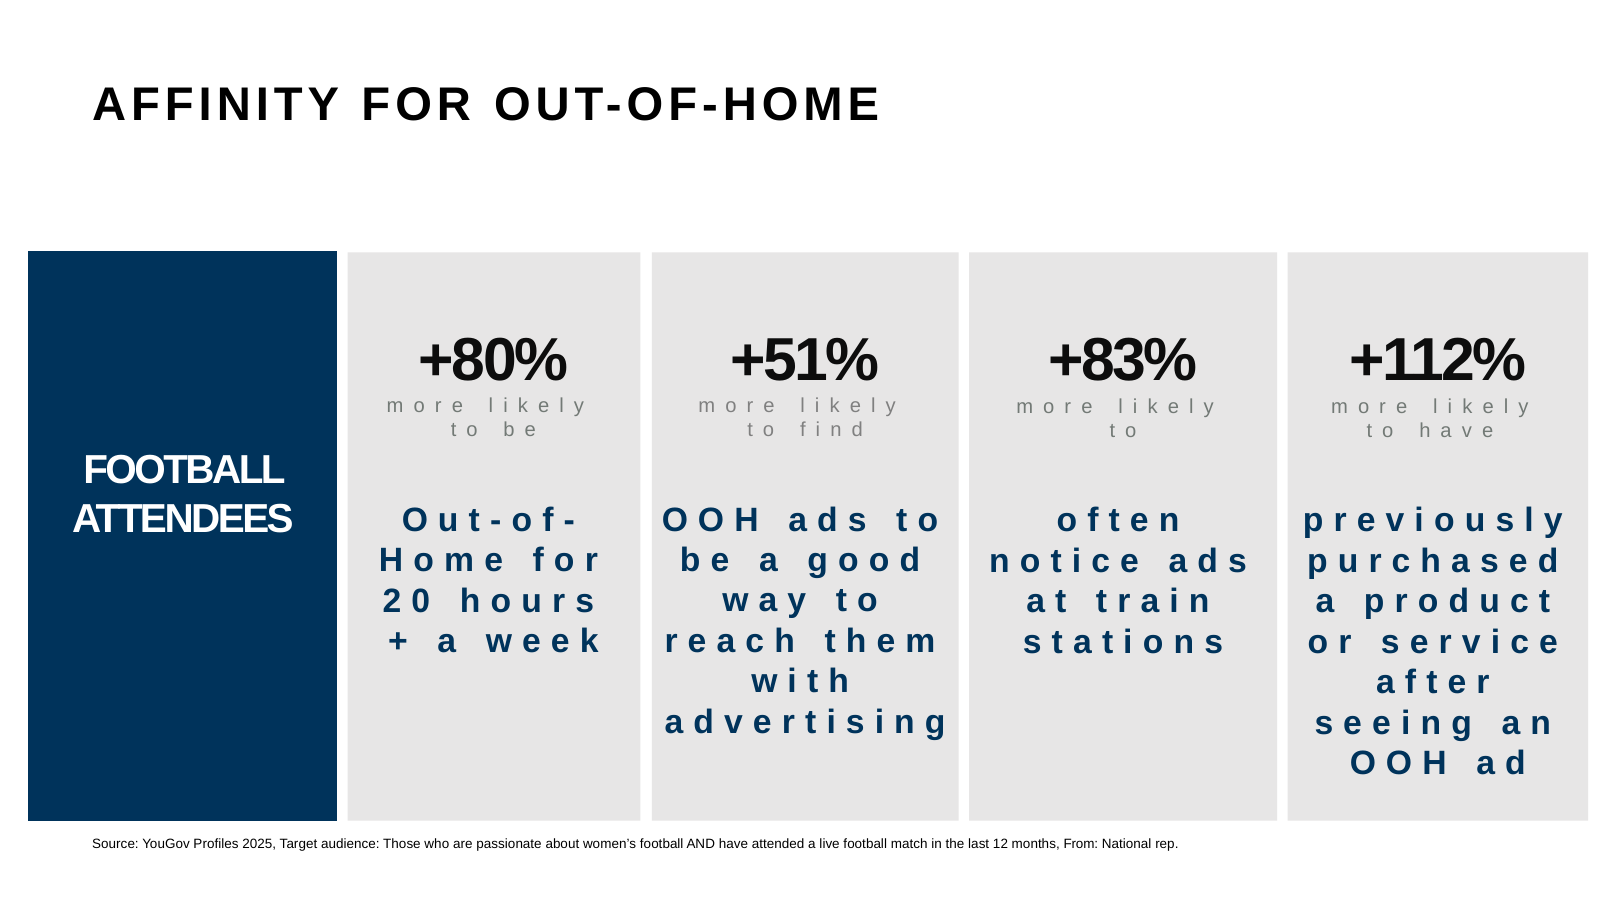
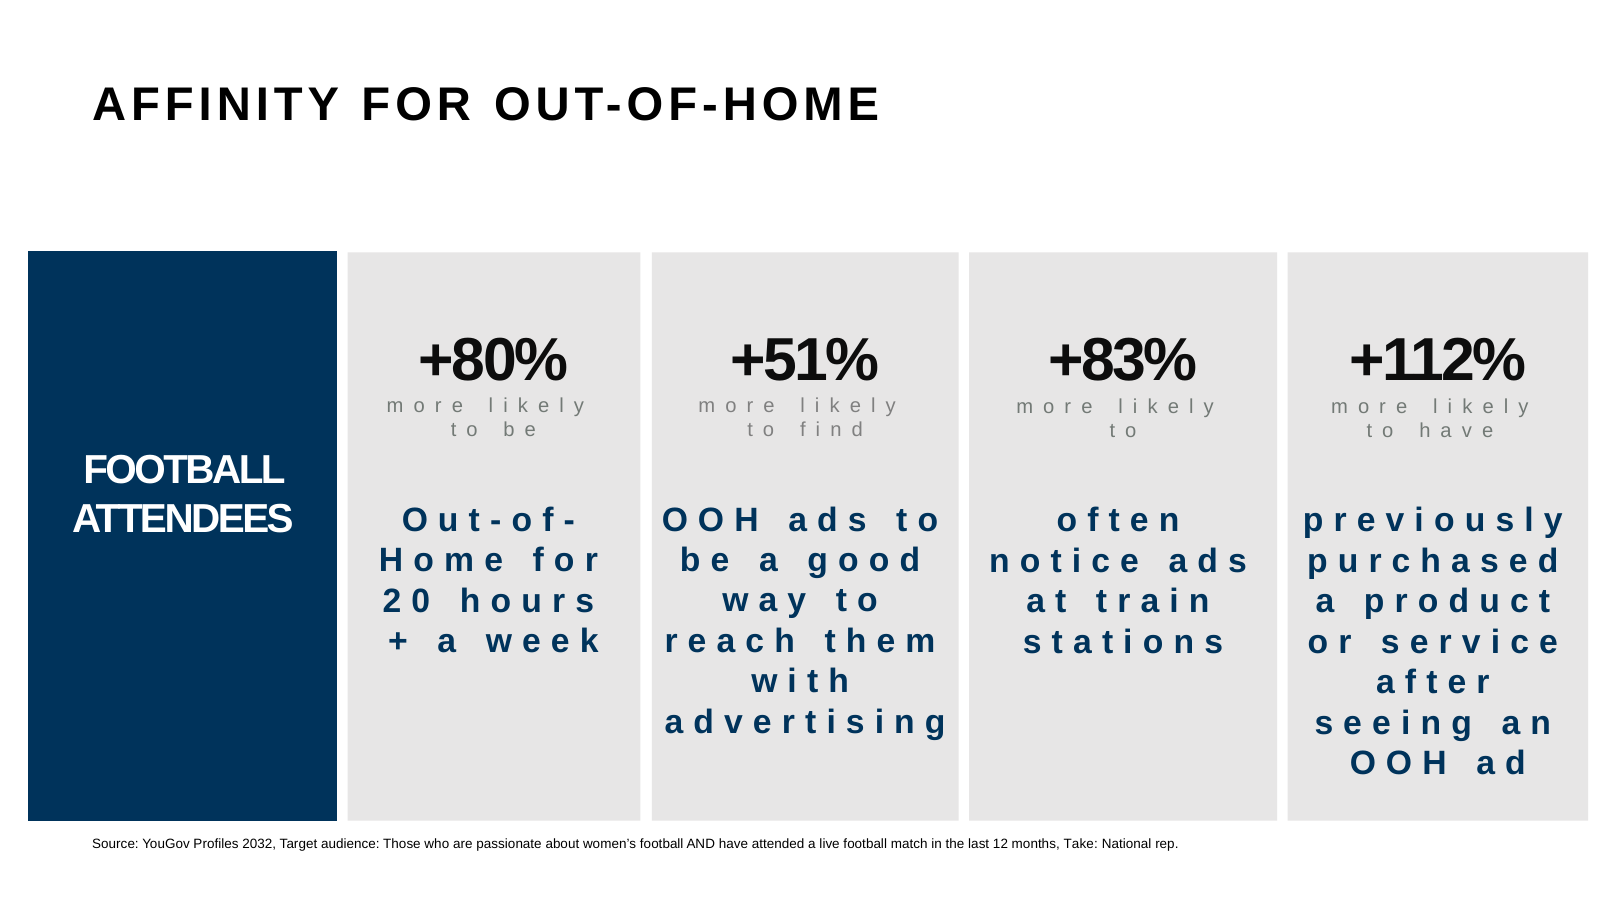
2025: 2025 -> 2032
From: From -> Take
